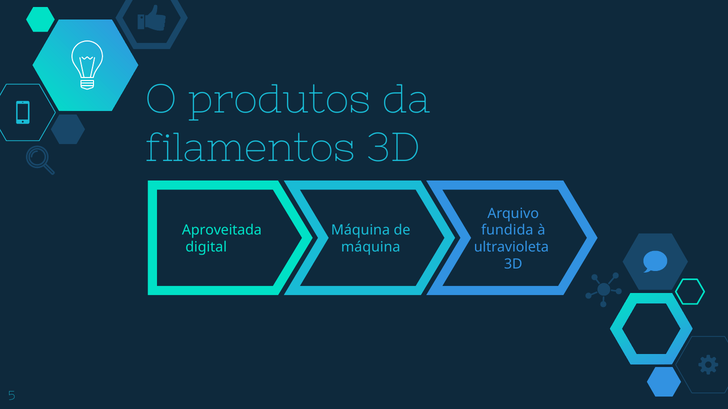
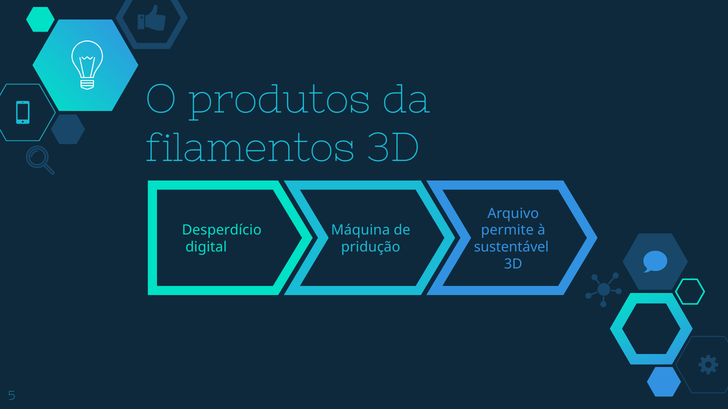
Aproveitada: Aproveitada -> Desperdício
fundida: fundida -> permite
máquina at (371, 248): máquina -> pridução
ultravioleta: ultravioleta -> sustentável
